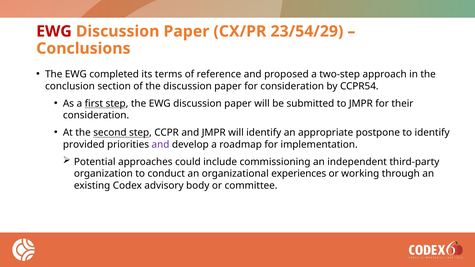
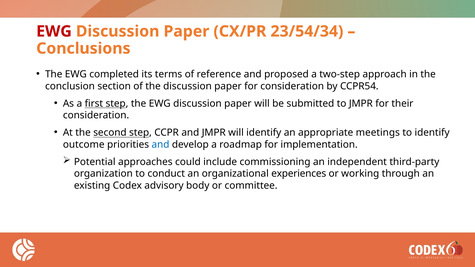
23/54/29: 23/54/29 -> 23/54/34
postpone: postpone -> meetings
provided: provided -> outcome
and at (160, 145) colour: purple -> blue
